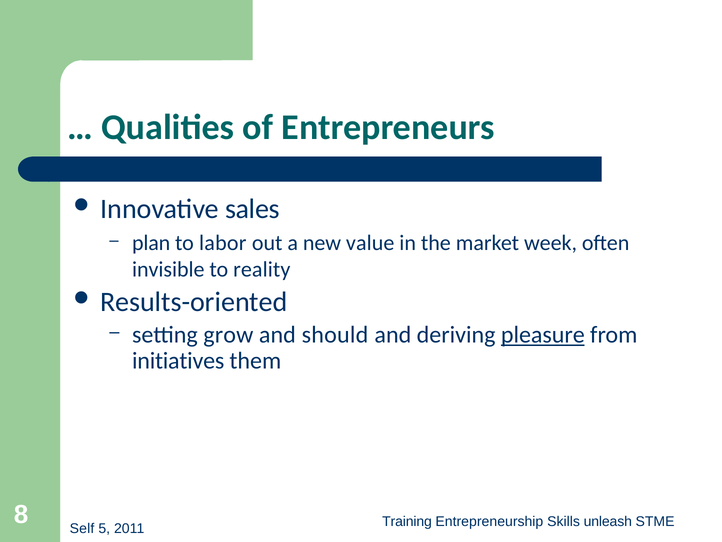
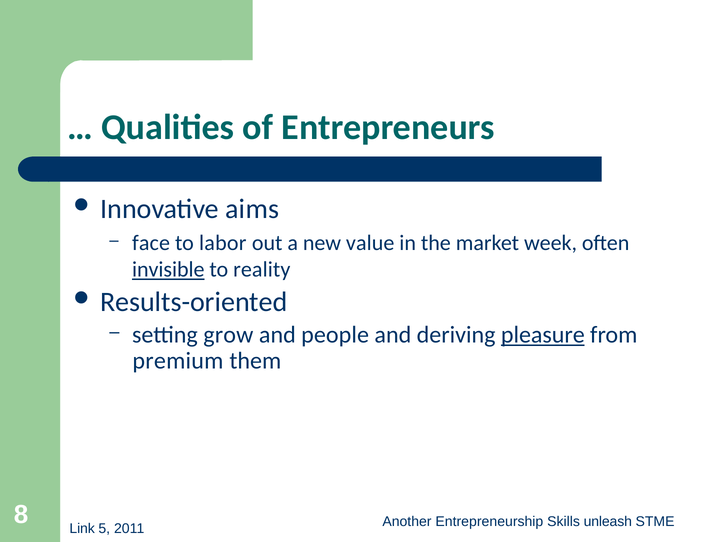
sales: sales -> aims
plan: plan -> face
invisible underline: none -> present
should: should -> people
initiatives: initiatives -> premium
Training: Training -> Another
Self: Self -> Link
